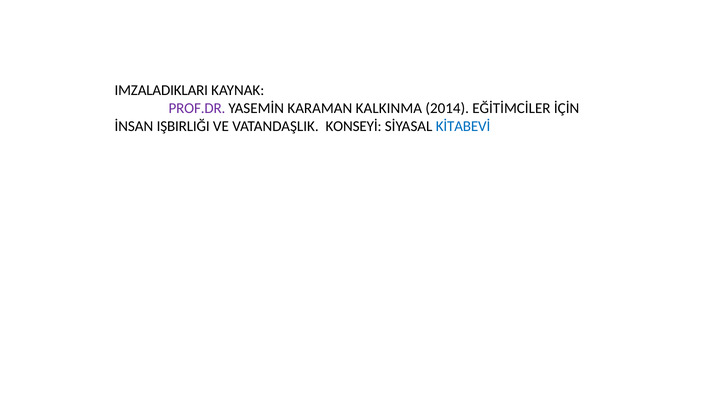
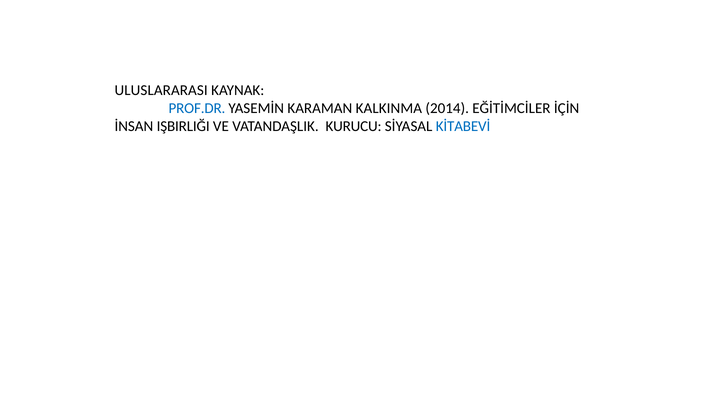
IMZALADIKLARI: IMZALADIKLARI -> ULUSLARARASI
PROF.DR colour: purple -> blue
KONSEYİ: KONSEYİ -> KURUCU
